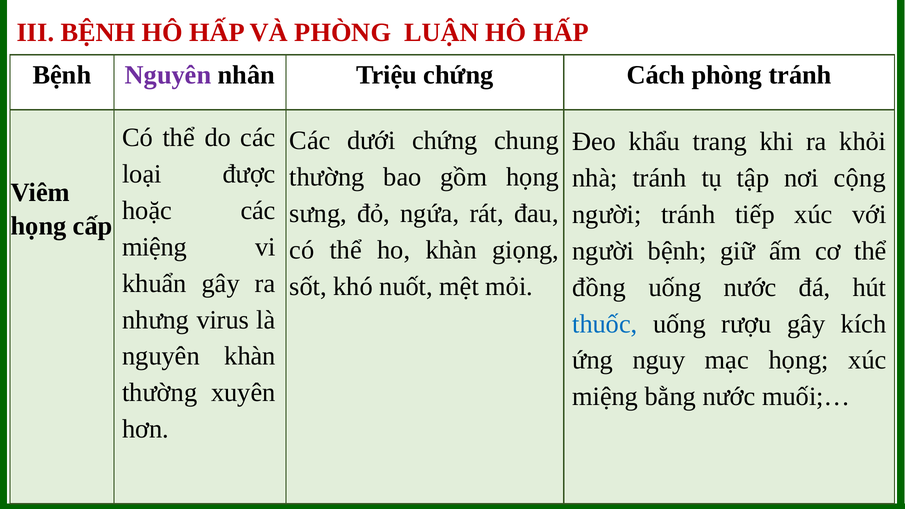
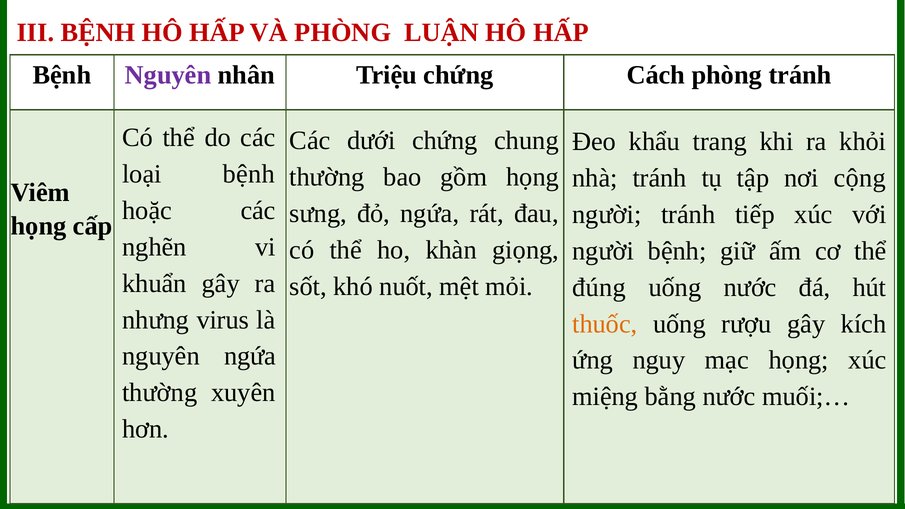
loại được: được -> bệnh
miệng at (155, 247): miệng -> nghẽn
đồng: đồng -> đúng
thuốc colour: blue -> orange
nguyên khàn: khàn -> ngứa
